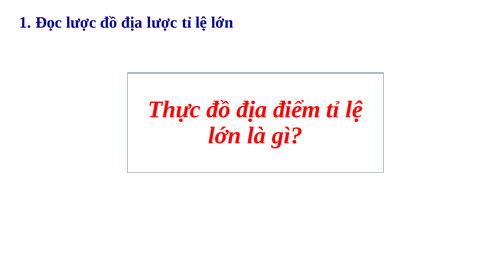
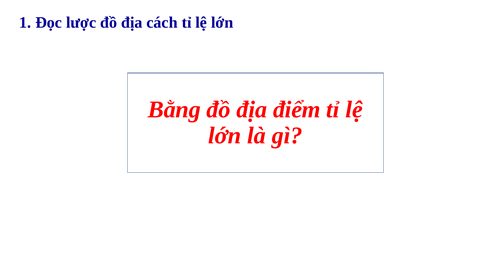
địa lược: lược -> cách
Thực: Thực -> Bằng
